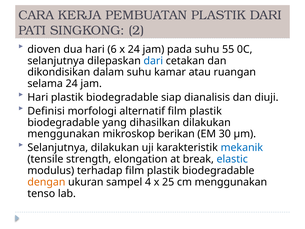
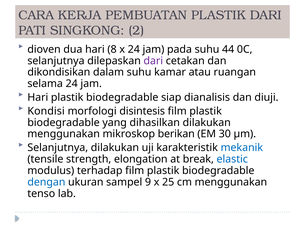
6: 6 -> 8
55: 55 -> 44
dari at (153, 61) colour: blue -> purple
Definisi: Definisi -> Kondisi
alternatif: alternatif -> disintesis
dengan colour: orange -> blue
4: 4 -> 9
